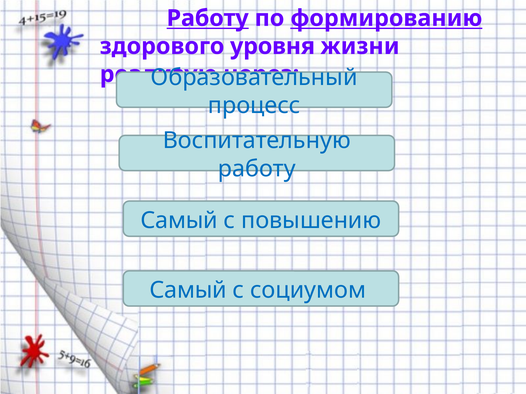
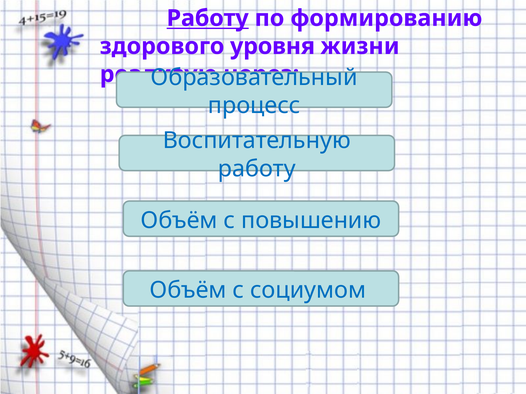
формированию underline: present -> none
Самый at (179, 221): Самый -> Объём
Самый at (188, 290): Самый -> Объём
